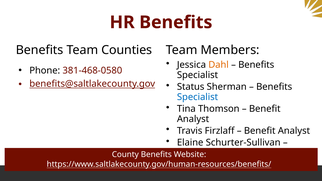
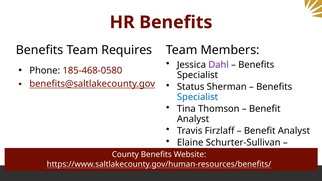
Counties: Counties -> Requires
Dahl colour: orange -> purple
381-468-0580: 381-468-0580 -> 185-468-0580
